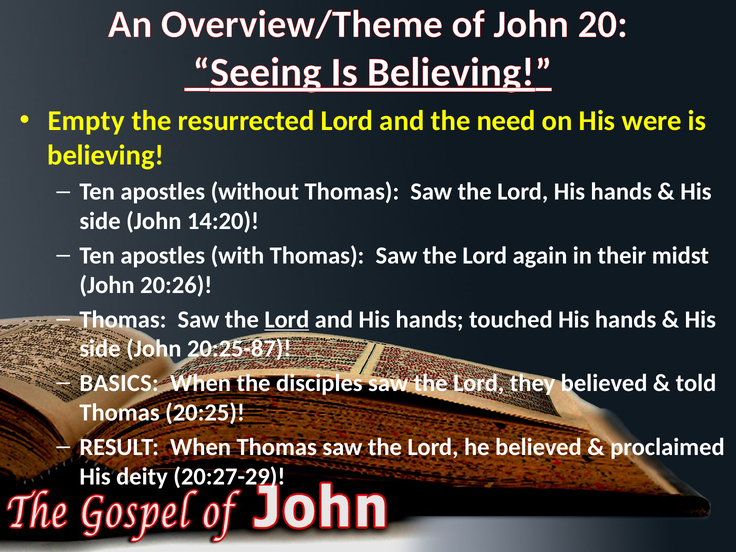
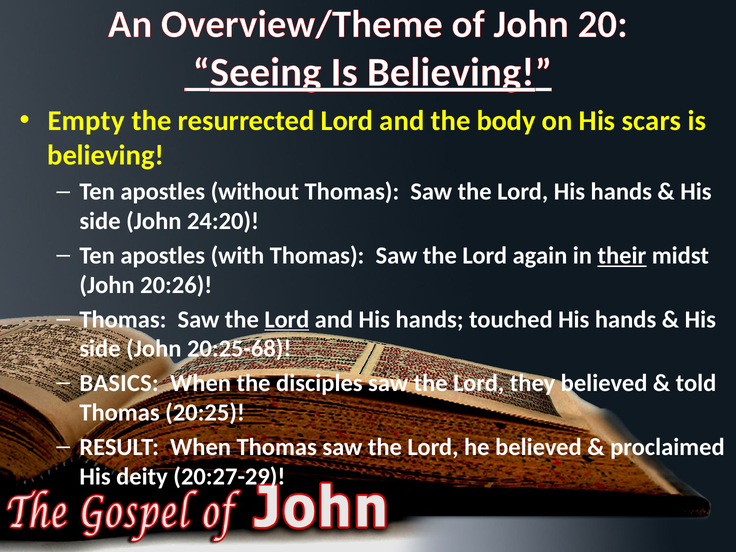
need: need -> body
were: were -> scars
14:20: 14:20 -> 24:20
their underline: none -> present
20:25-87: 20:25-87 -> 20:25-68
